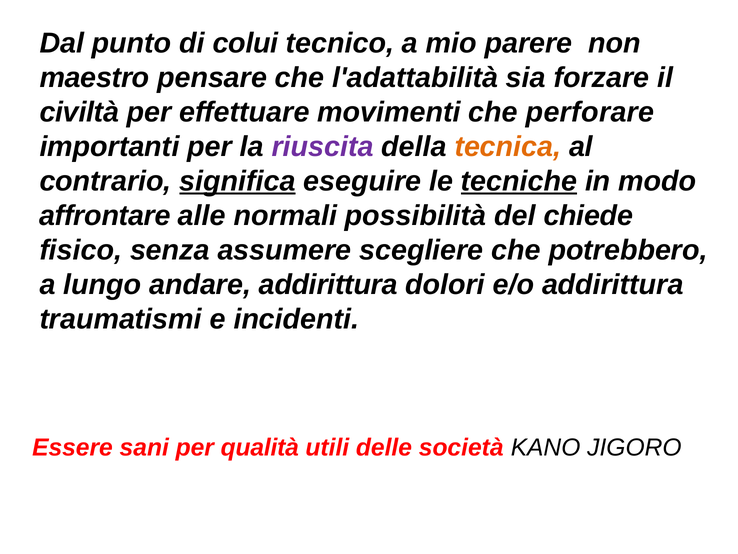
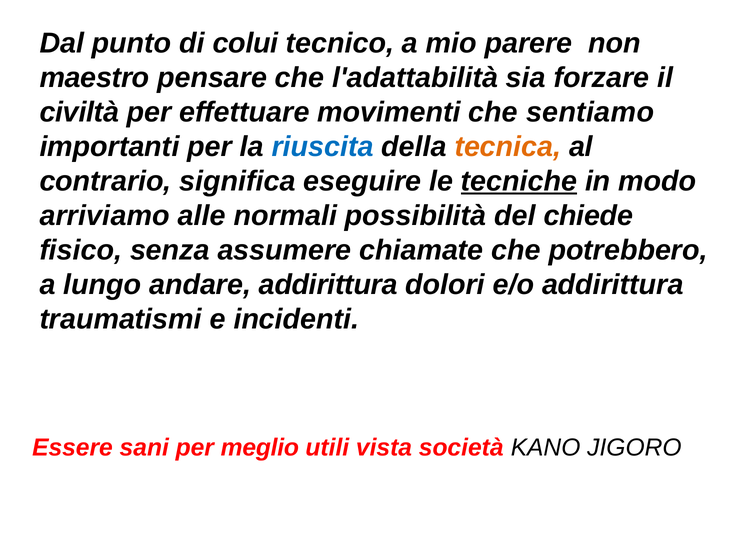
perforare: perforare -> sentiamo
riuscita colour: purple -> blue
significa underline: present -> none
affrontare: affrontare -> arriviamo
scegliere: scegliere -> chiamate
qualità: qualità -> meglio
delle: delle -> vista
